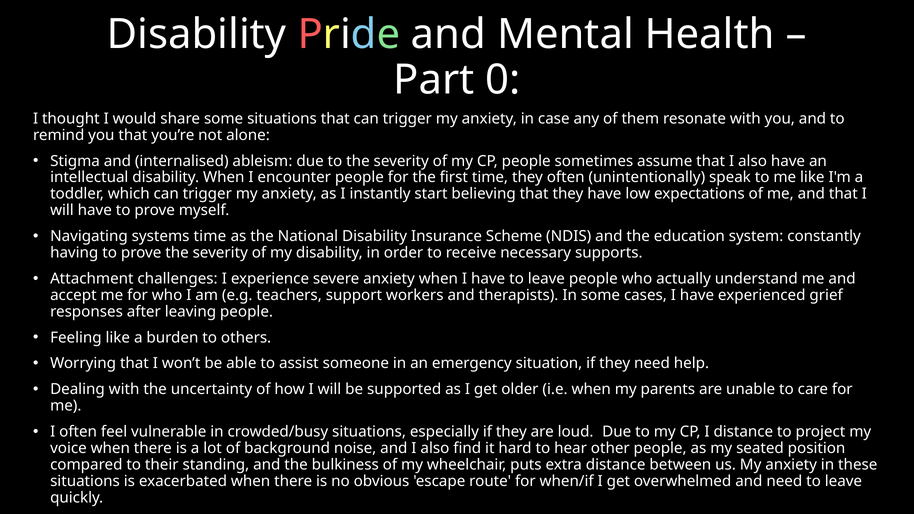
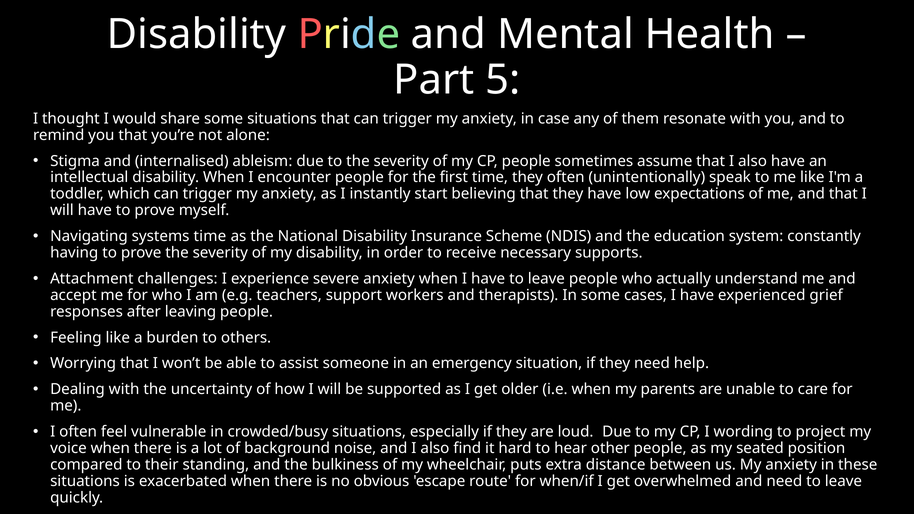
0: 0 -> 5
I distance: distance -> wording
